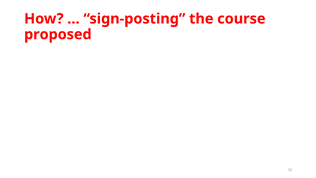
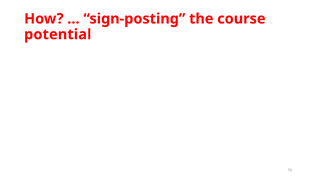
proposed: proposed -> potential
